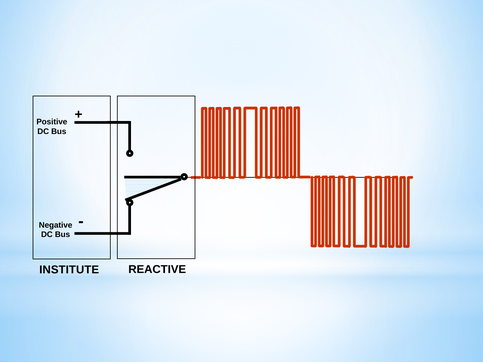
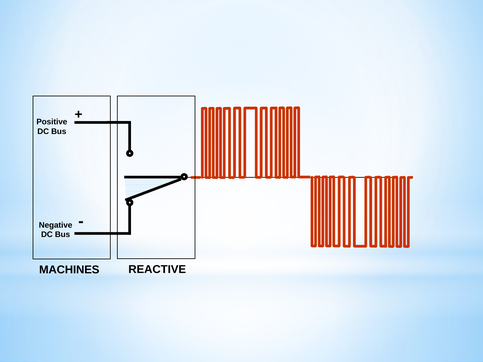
INSTITUTE: INSTITUTE -> MACHINES
